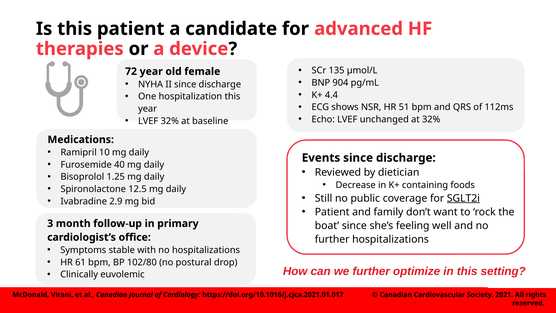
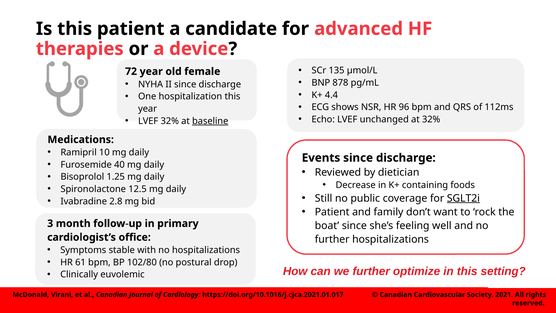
904: 904 -> 878
51: 51 -> 96
baseline underline: none -> present
2.9: 2.9 -> 2.8
